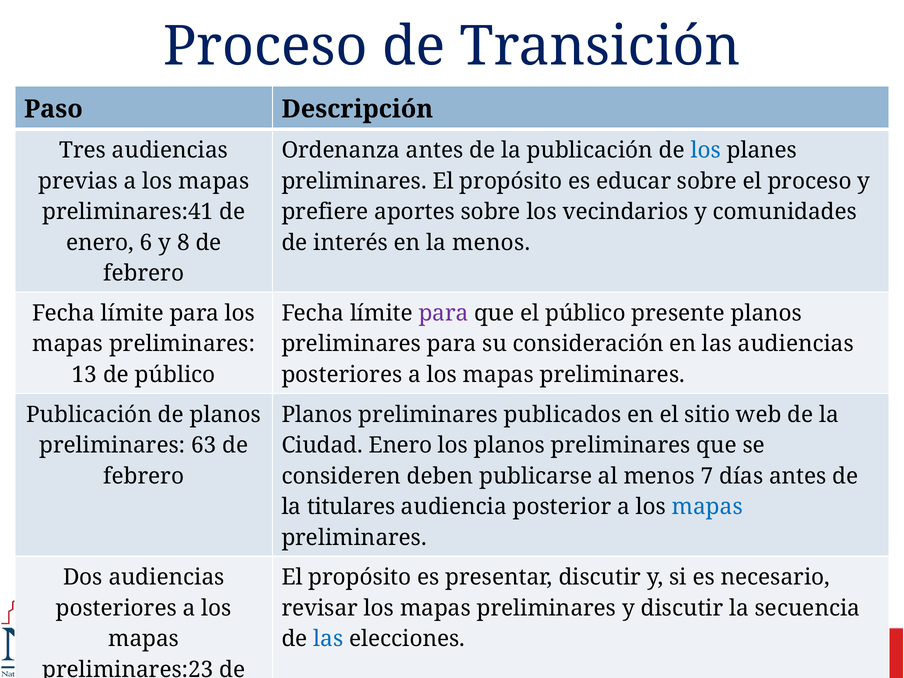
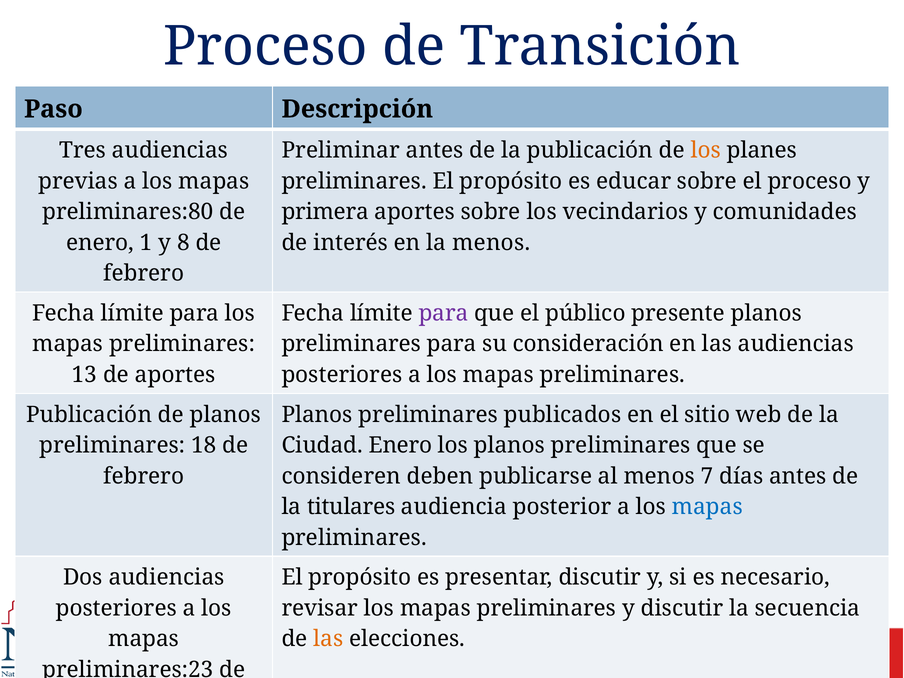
Ordenanza at (341, 150): Ordenanza -> Preliminar
los at (706, 150) colour: blue -> orange
preliminares:41: preliminares:41 -> preliminares:80
prefiere at (325, 212): prefiere -> primera
6: 6 -> 1
de público: público -> aportes
63: 63 -> 18
las at (328, 639) colour: blue -> orange
